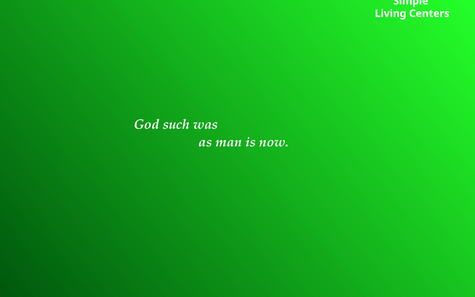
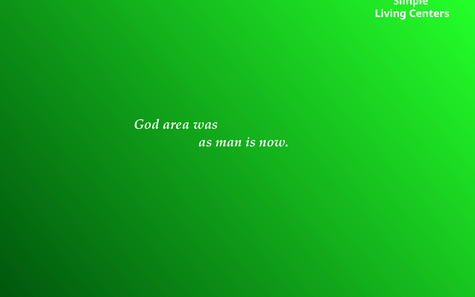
such: such -> area
